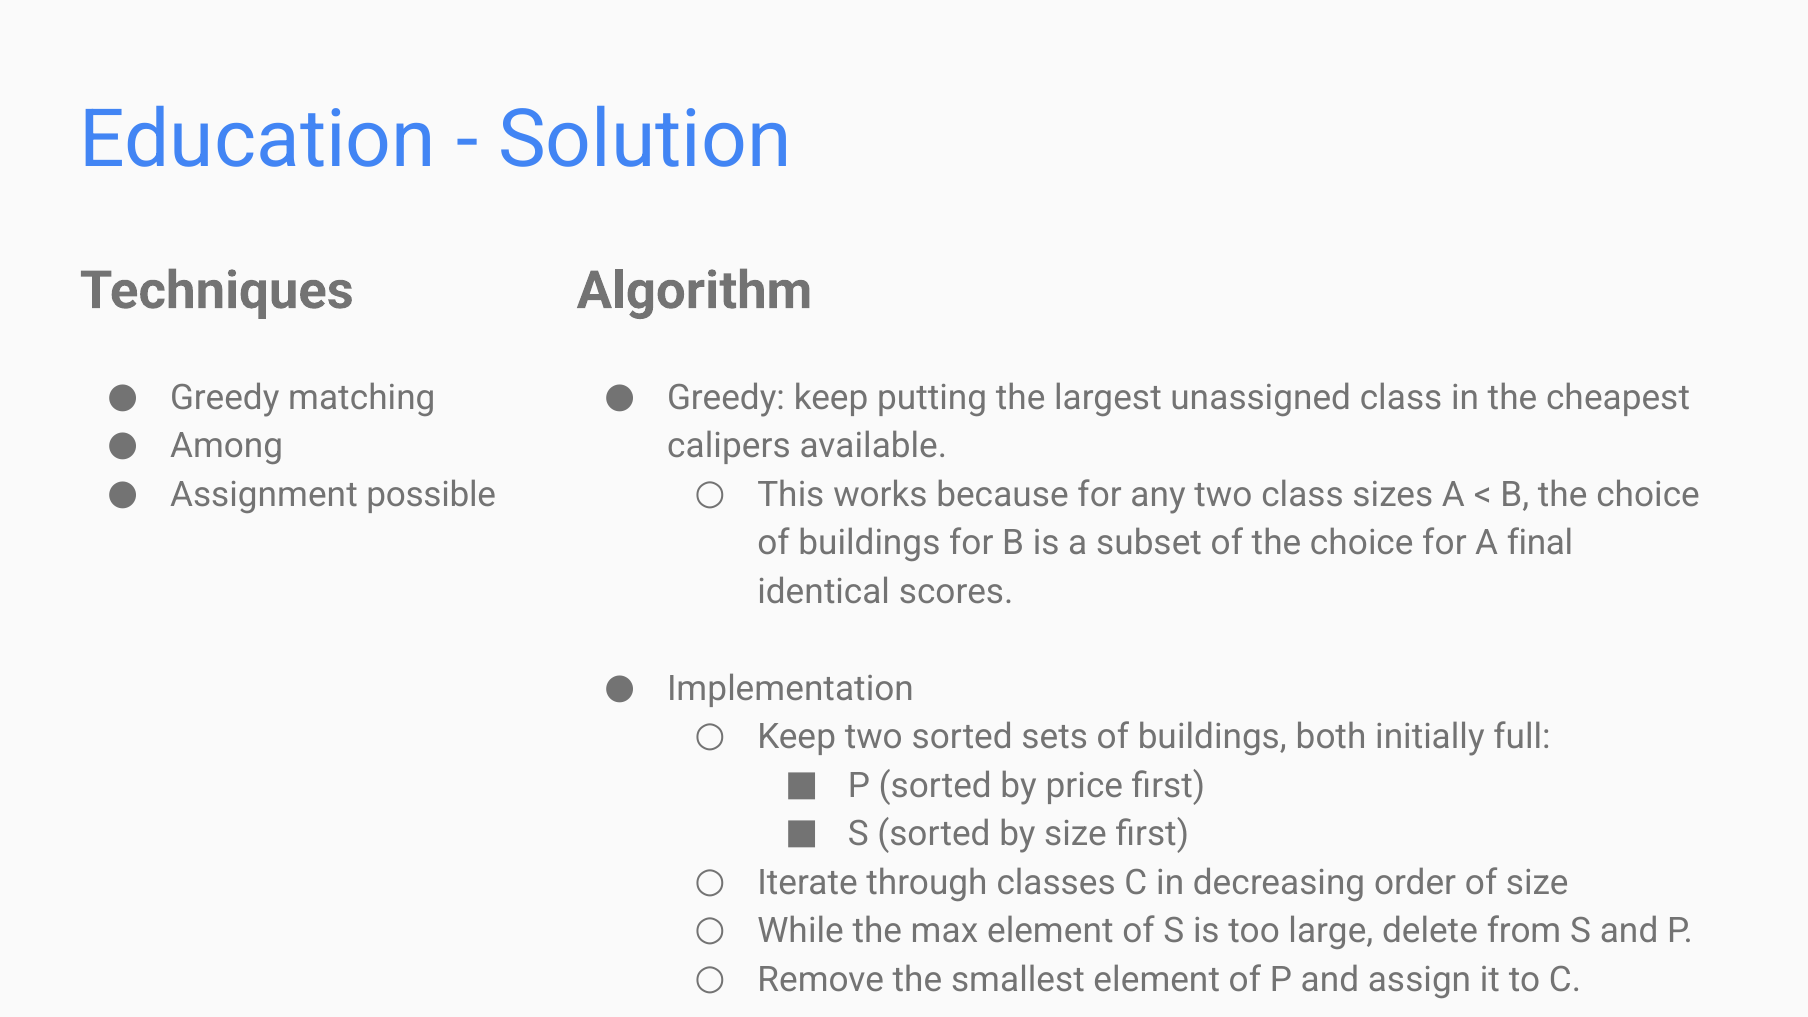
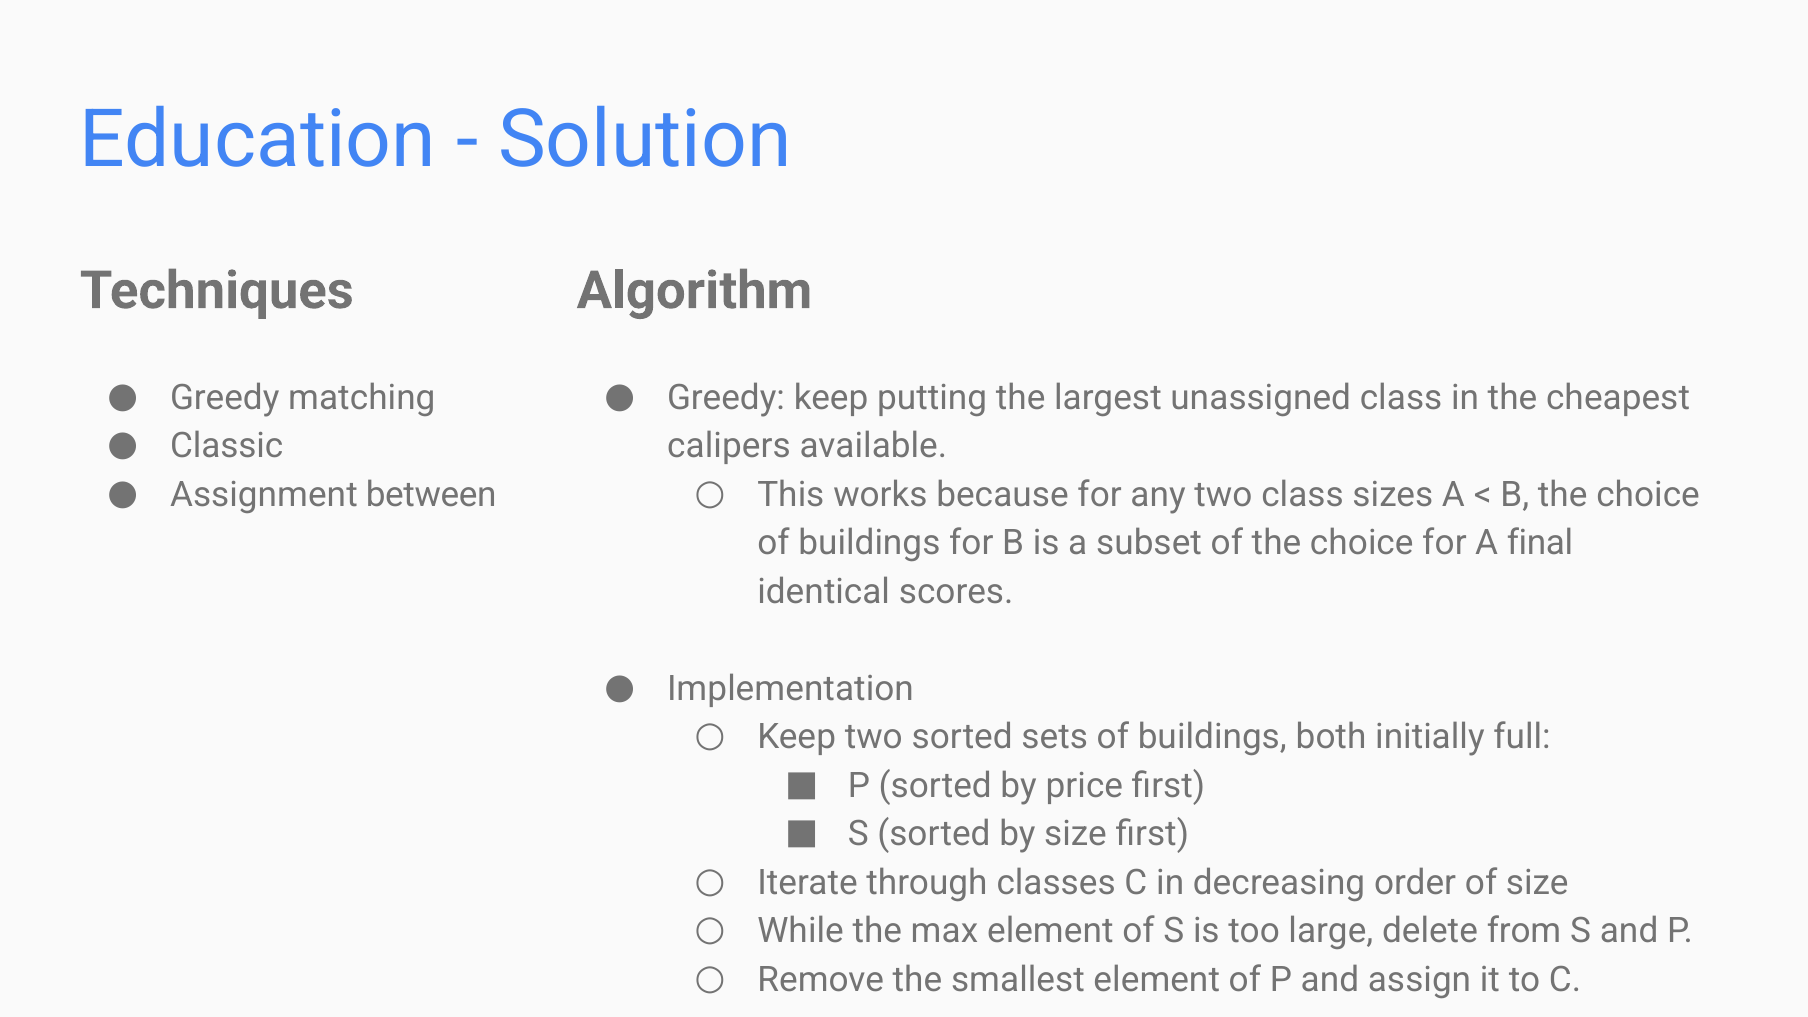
Among: Among -> Classic
possible: possible -> between
